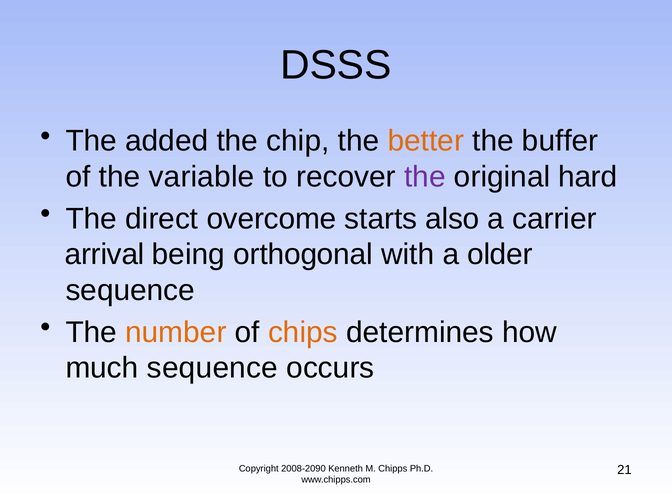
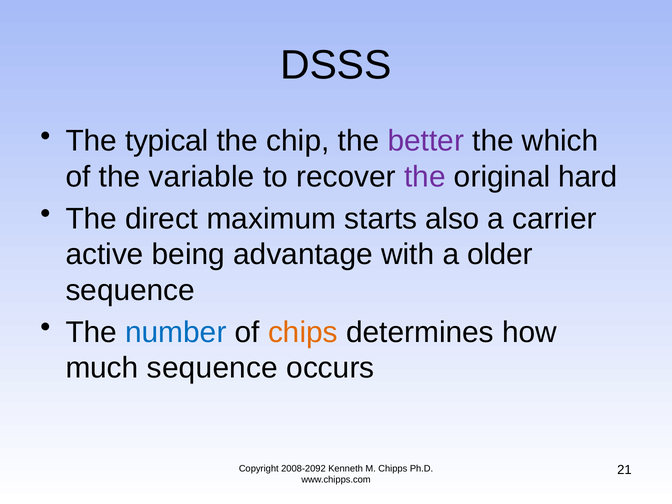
added: added -> typical
better colour: orange -> purple
buffer: buffer -> which
overcome: overcome -> maximum
arrival: arrival -> active
orthogonal: orthogonal -> advantage
number colour: orange -> blue
2008-2090: 2008-2090 -> 2008-2092
